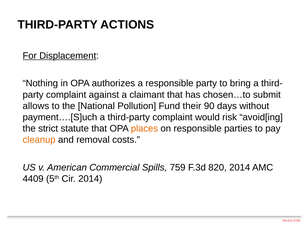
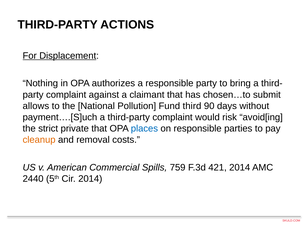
their: their -> third
statute: statute -> private
places colour: orange -> blue
820: 820 -> 421
4409: 4409 -> 2440
